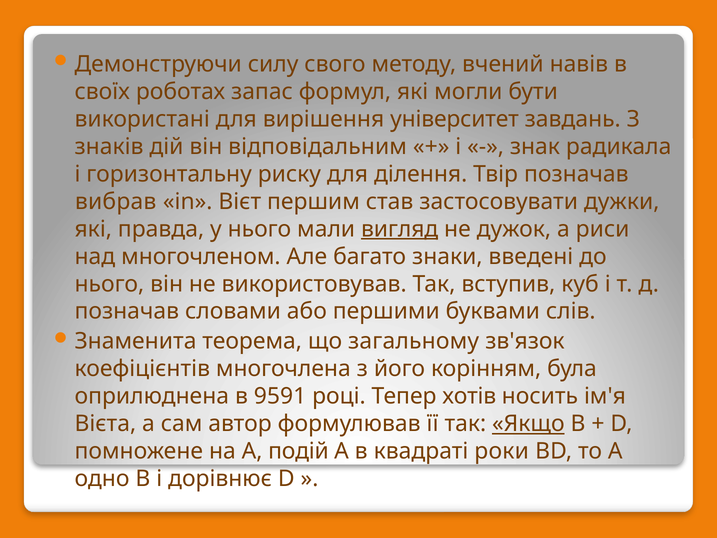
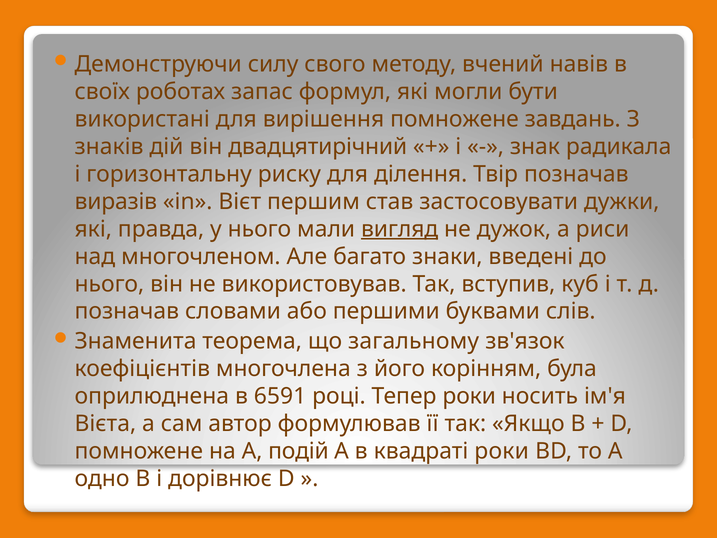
вирішення університет: університет -> помножене
відповідальним: відповідальним -> двадцятирічний
вибрав: вибрав -> виразів
9591: 9591 -> 6591
Тепер хотів: хотів -> роки
Якщо underline: present -> none
